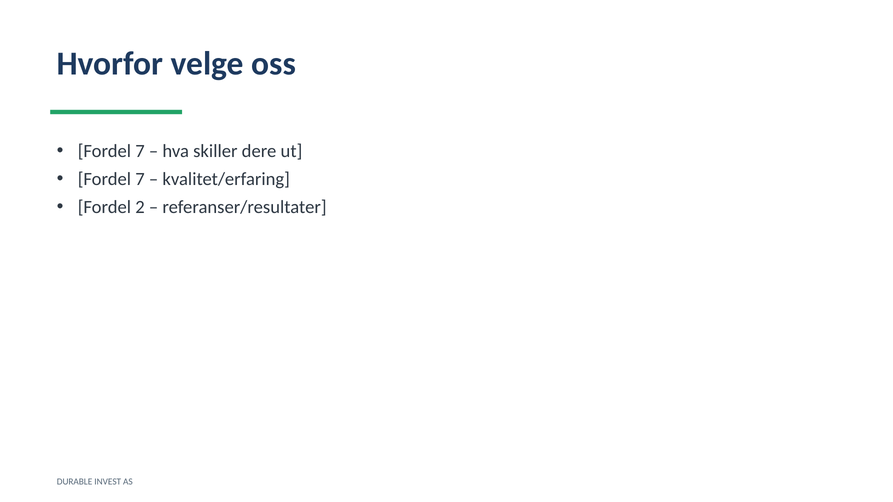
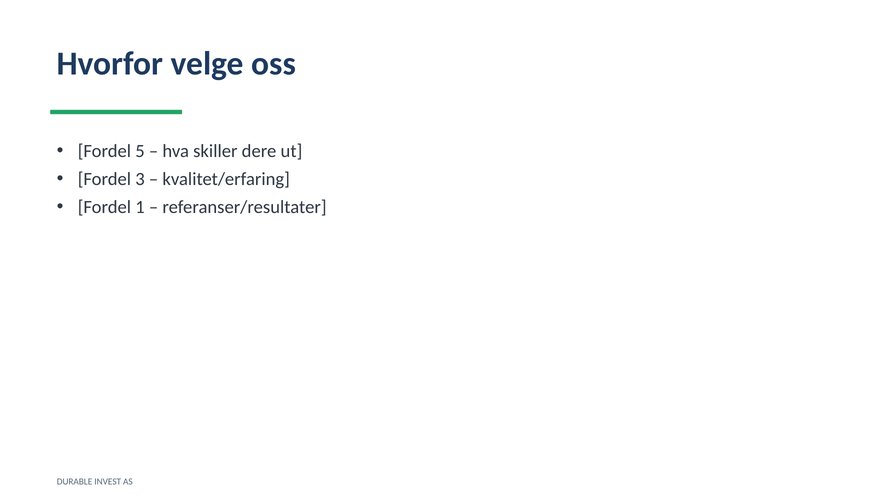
7 at (140, 151): 7 -> 5
7 at (140, 179): 7 -> 3
2: 2 -> 1
